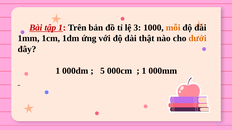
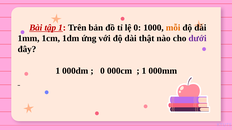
lệ 3: 3 -> 0
dưới colour: orange -> purple
5 at (103, 71): 5 -> 0
